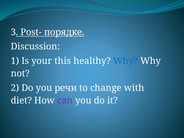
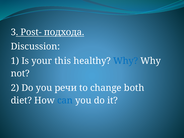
порядке: порядке -> подхода
with: with -> both
can colour: purple -> blue
